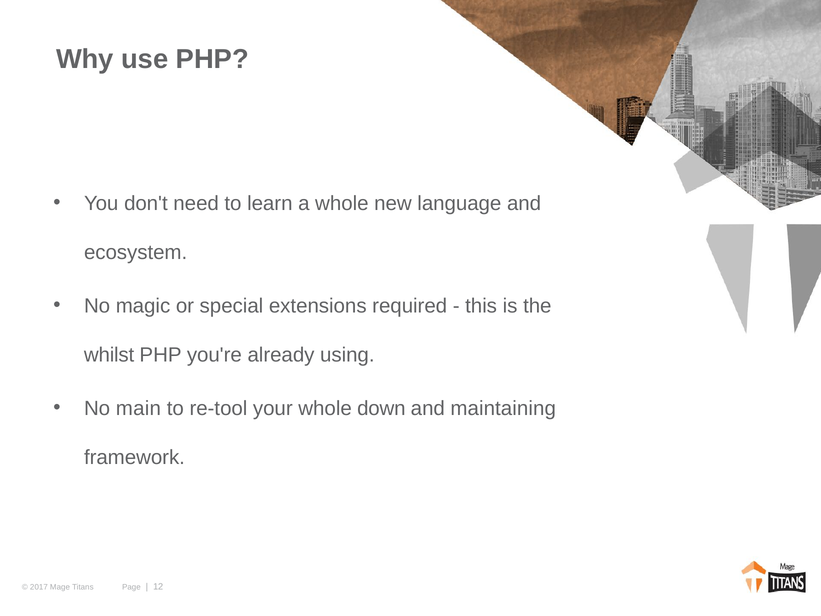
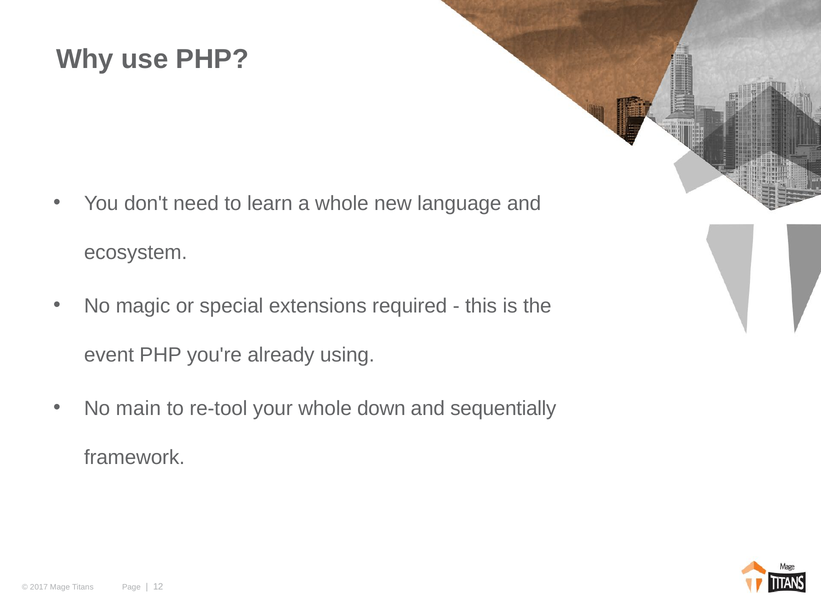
whilst: whilst -> event
maintaining: maintaining -> sequentially
